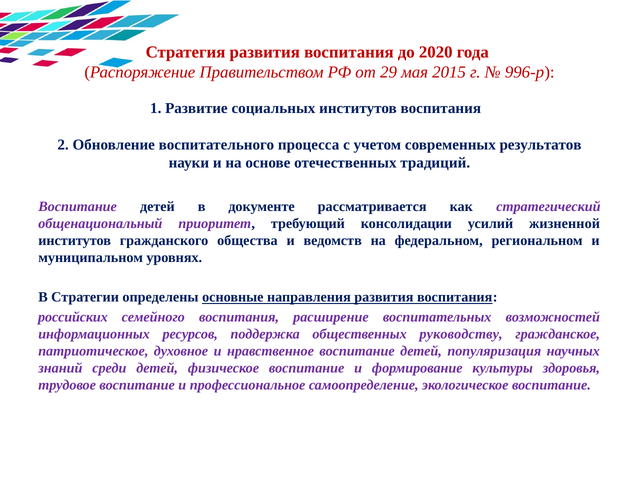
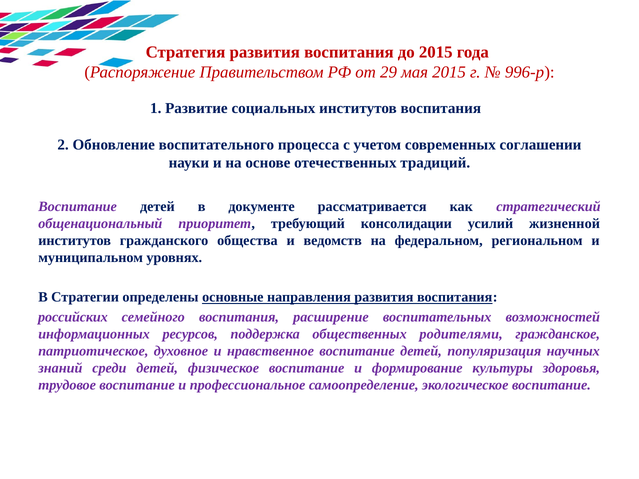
до 2020: 2020 -> 2015
результатов: результатов -> соглашении
руководству: руководству -> родителями
